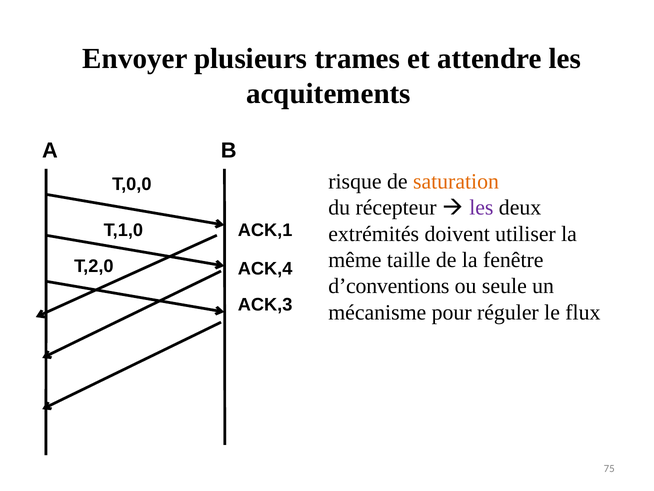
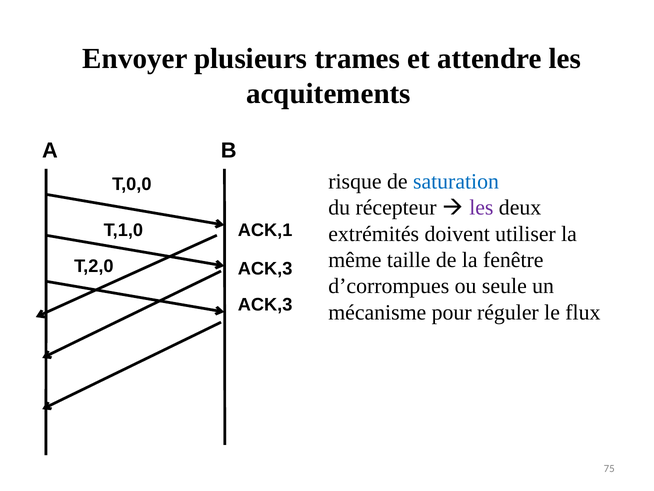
saturation colour: orange -> blue
ACK,4 at (265, 268): ACK,4 -> ACK,3
d’conventions: d’conventions -> d’corrompues
